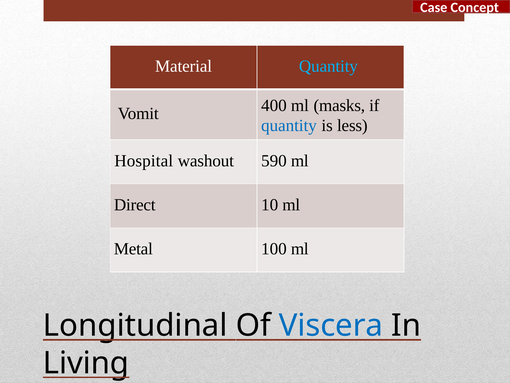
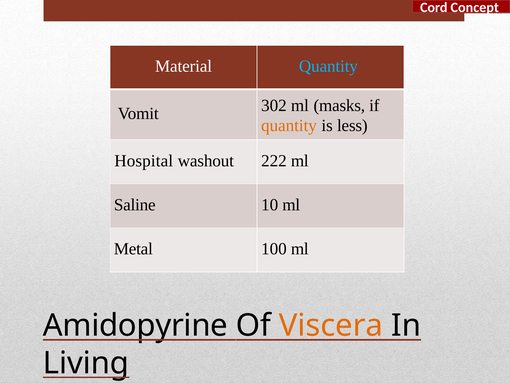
Case: Case -> Cord
400: 400 -> 302
quantity at (289, 126) colour: blue -> orange
590: 590 -> 222
Direct: Direct -> Saline
Longitudinal: Longitudinal -> Amidopyrine
Viscera colour: blue -> orange
